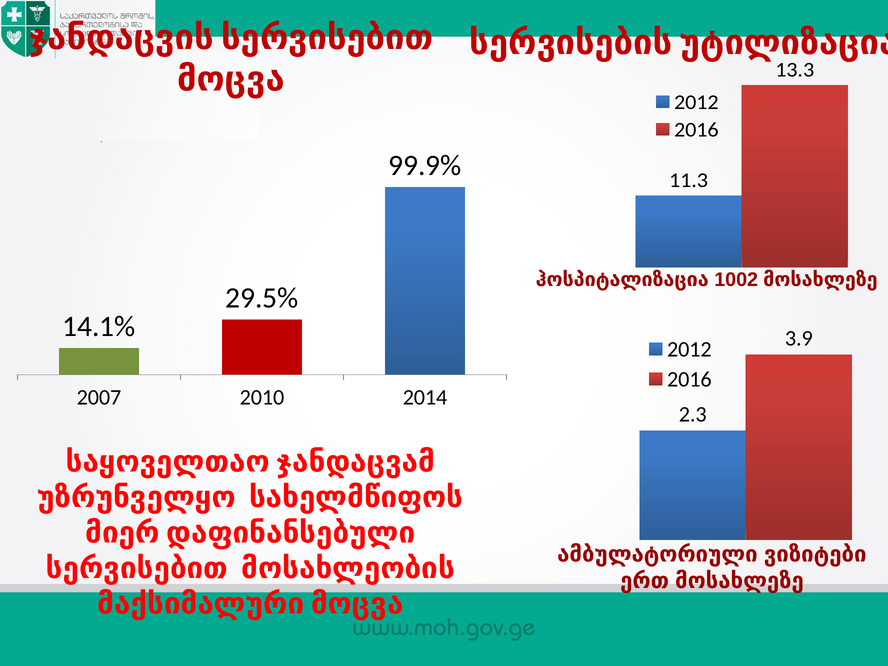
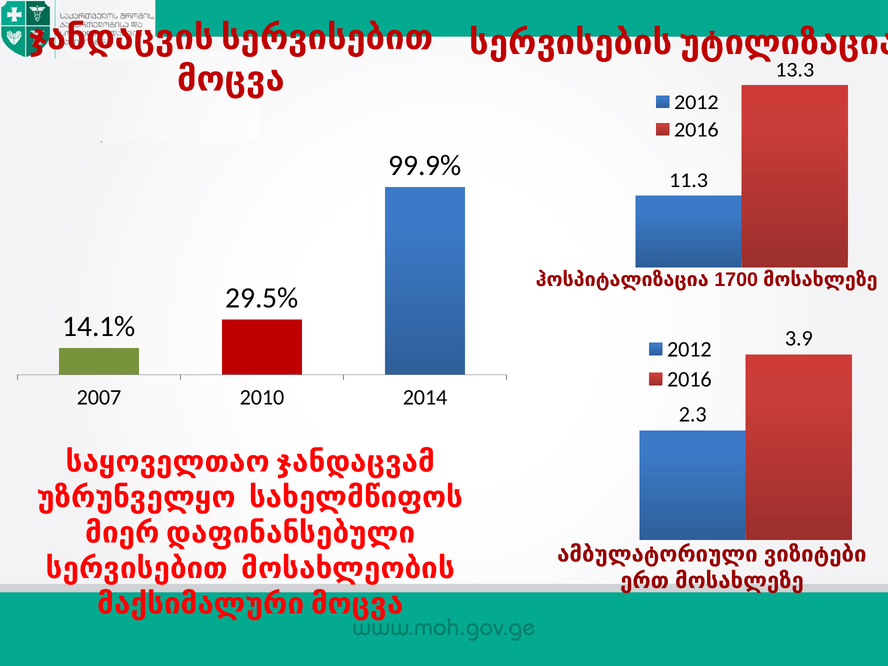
1002: 1002 -> 1700
